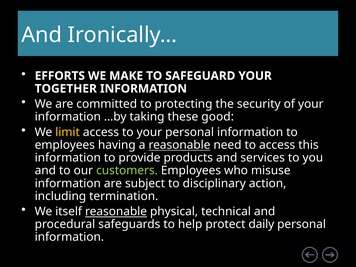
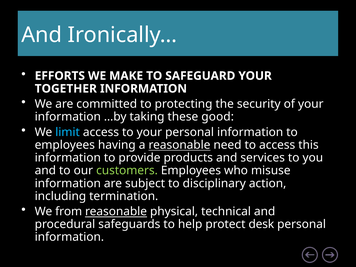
limit colour: yellow -> light blue
itself: itself -> from
daily: daily -> desk
